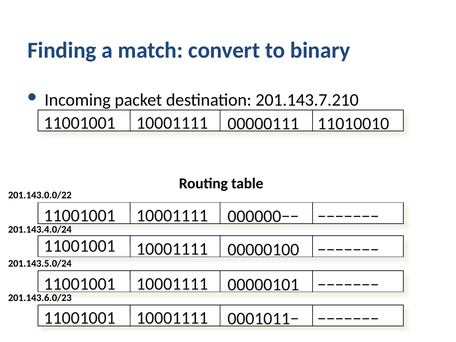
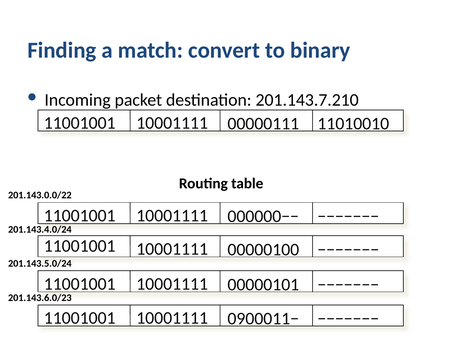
0001011−: 0001011− -> 0900011−
